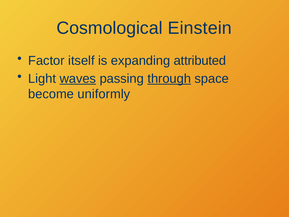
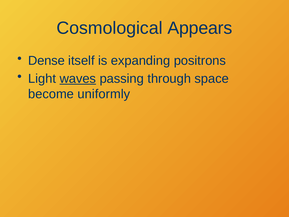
Einstein: Einstein -> Appears
Factor: Factor -> Dense
attributed: attributed -> positrons
through underline: present -> none
